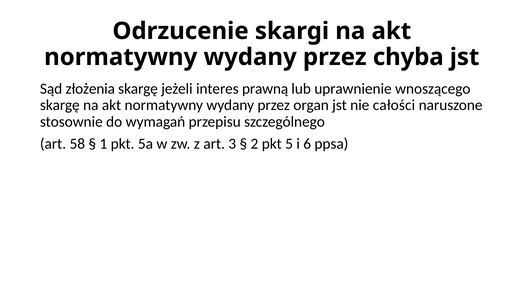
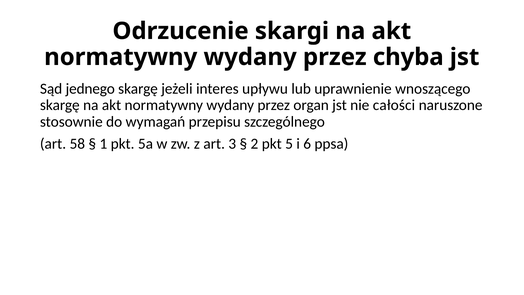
złożenia: złożenia -> jednego
prawną: prawną -> upływu
